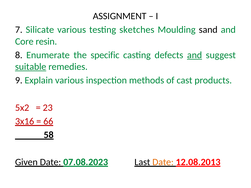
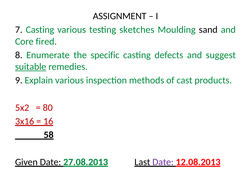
7 Silicate: Silicate -> Casting
resin: resin -> fired
and at (195, 55) underline: present -> none
23: 23 -> 80
66: 66 -> 16
07.08.2023: 07.08.2023 -> 27.08.2013
Date at (163, 162) colour: orange -> purple
